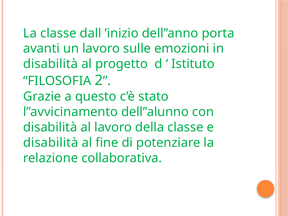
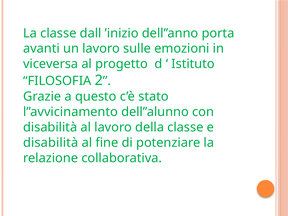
disabilità at (51, 64): disabilità -> viceversa
